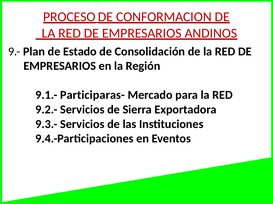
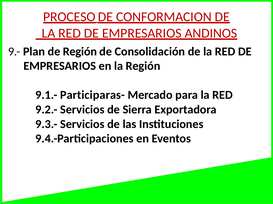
de Estado: Estado -> Región
